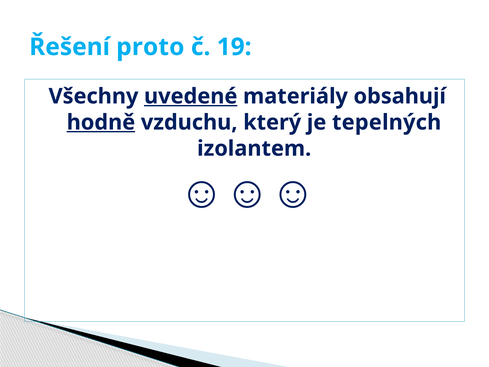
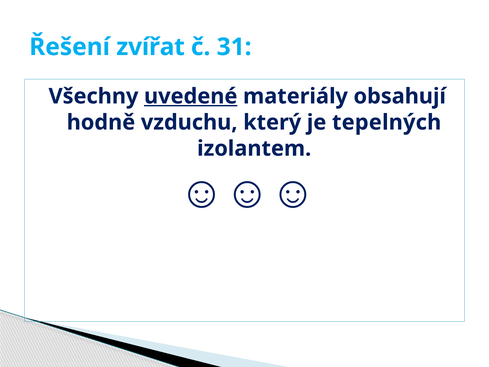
proto: proto -> zvířat
19: 19 -> 31
hodně underline: present -> none
